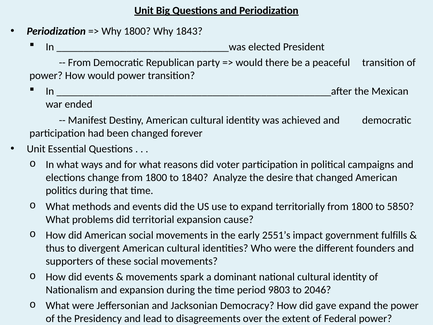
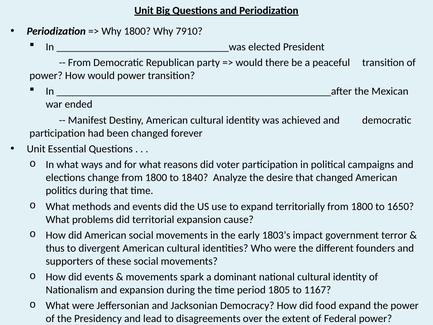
1843: 1843 -> 7910
5850: 5850 -> 1650
2551’s: 2551’s -> 1803’s
fulfills: fulfills -> terror
9803: 9803 -> 1805
2046: 2046 -> 1167
gave: gave -> food
